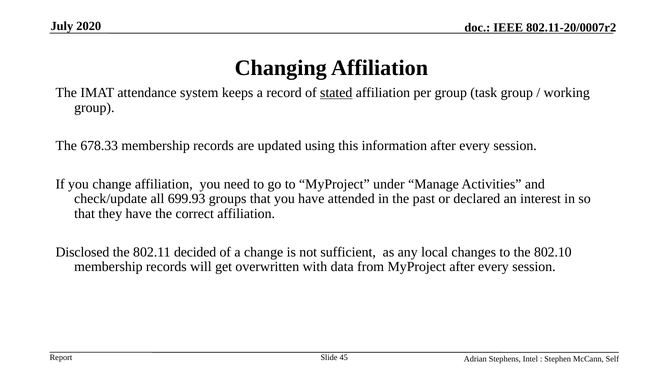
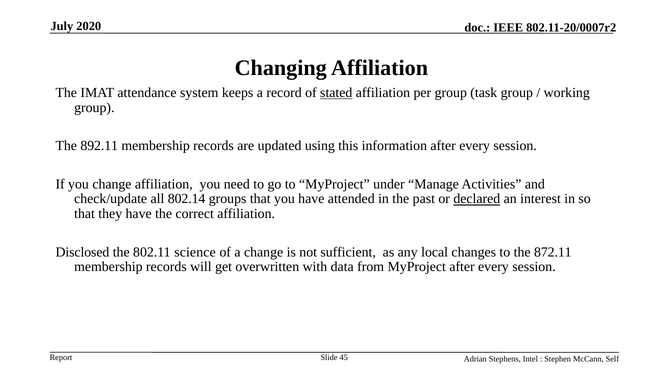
678.33: 678.33 -> 892.11
699.93: 699.93 -> 802.14
declared underline: none -> present
decided: decided -> science
802.10: 802.10 -> 872.11
